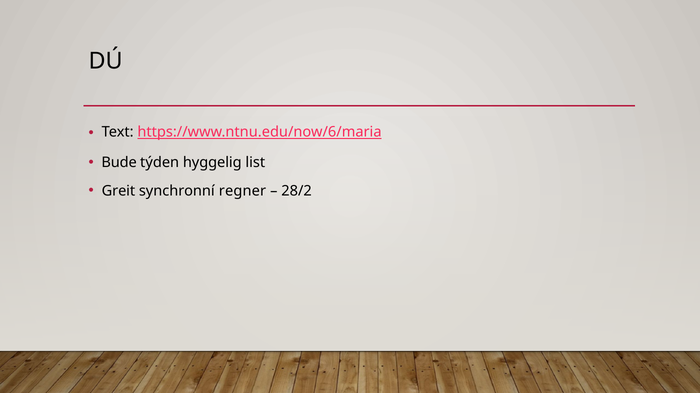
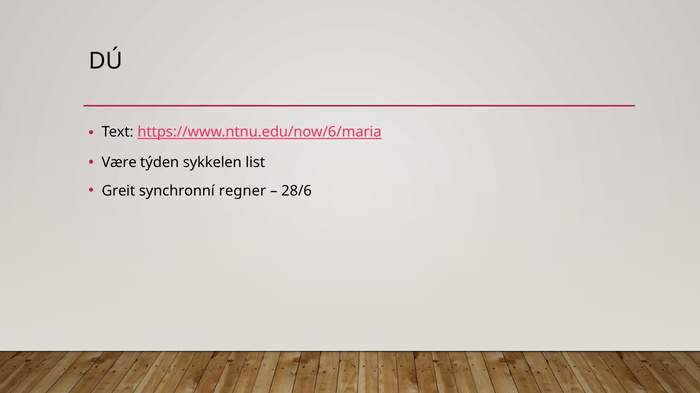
Bude: Bude -> Være
hyggelig: hyggelig -> sykkelen
28/2: 28/2 -> 28/6
